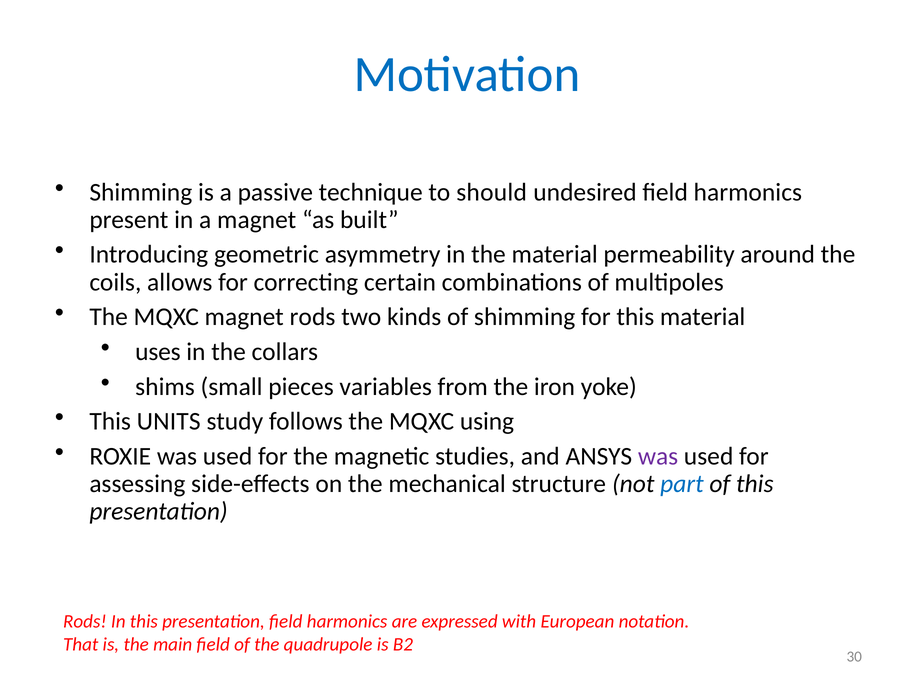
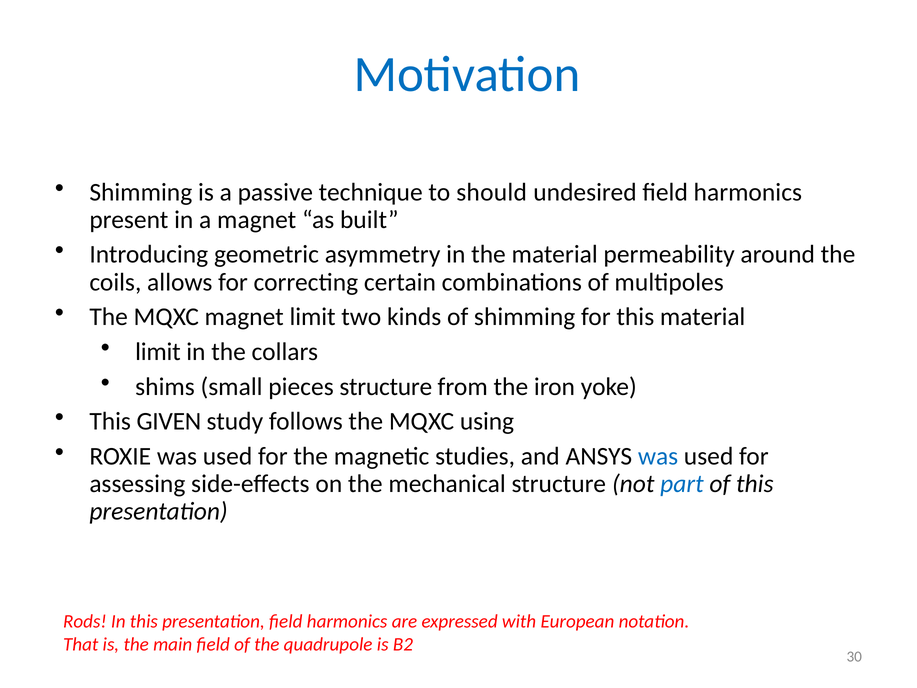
magnet rods: rods -> limit
uses at (158, 352): uses -> limit
pieces variables: variables -> structure
UNITS: UNITS -> GIVEN
was at (658, 456) colour: purple -> blue
